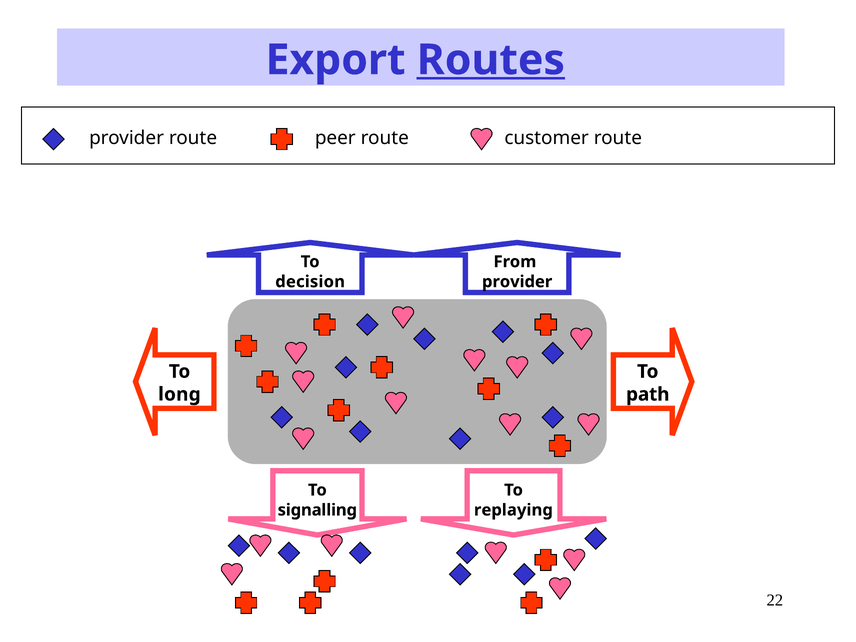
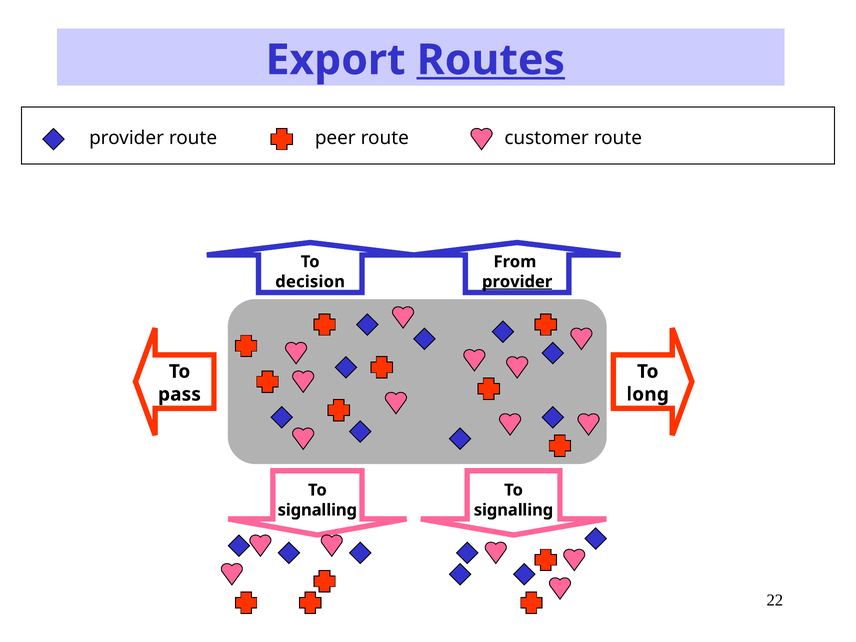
provider at (517, 282) underline: none -> present
long: long -> pass
path: path -> long
replaying at (513, 510): replaying -> signalling
